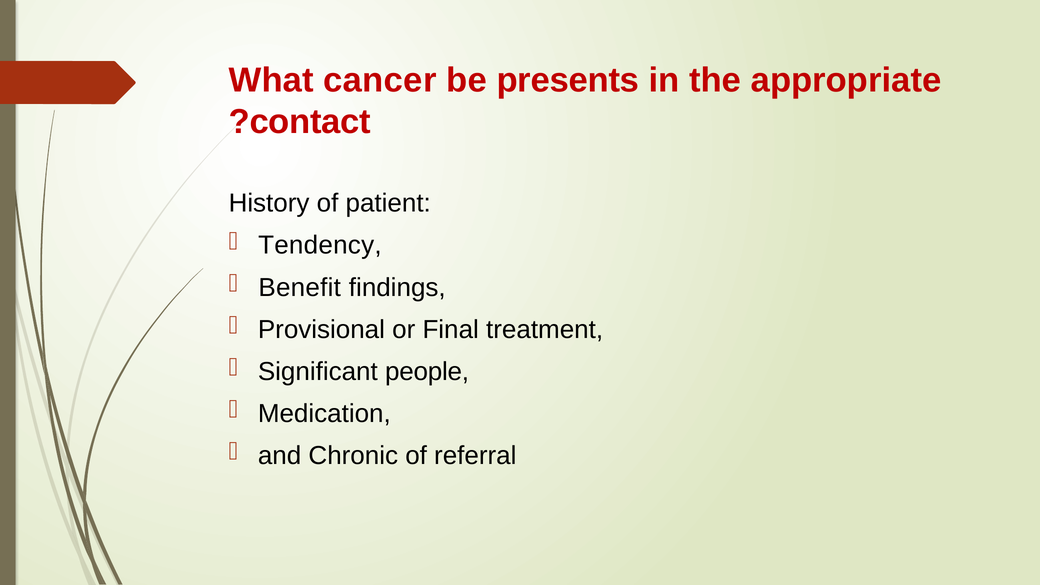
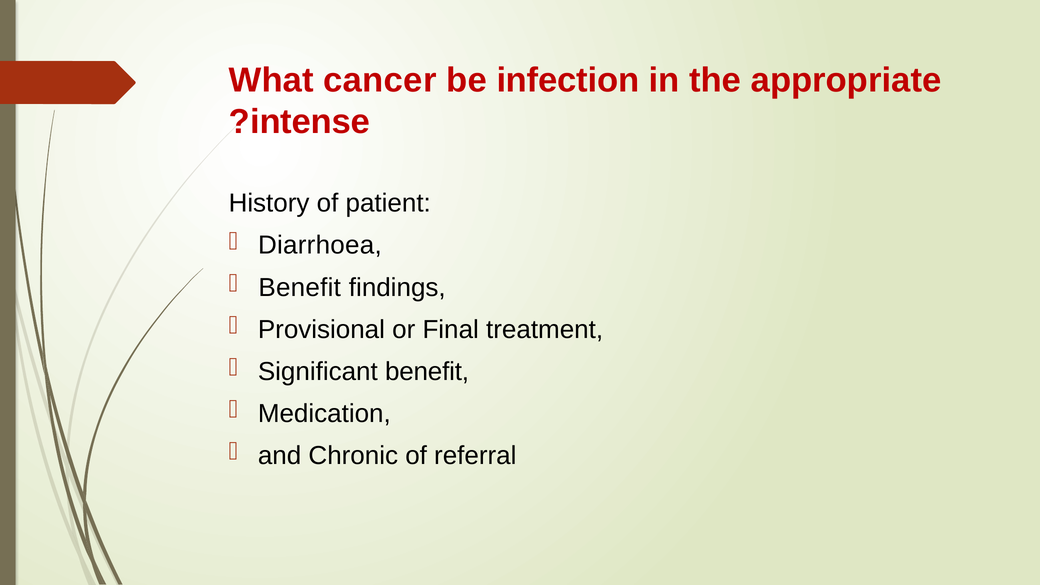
presents: presents -> infection
contact: contact -> intense
Tendency: Tendency -> Diarrhoea
Significant people: people -> benefit
